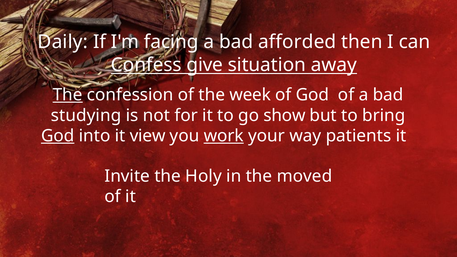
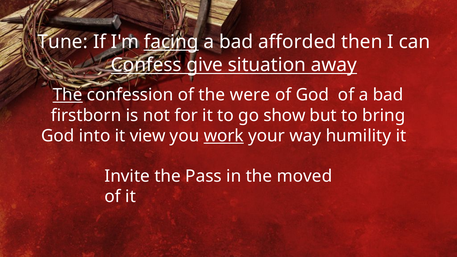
Daily: Daily -> Tune
facing underline: none -> present
week: week -> were
studying: studying -> firstborn
God at (58, 136) underline: present -> none
patients: patients -> humility
Holy: Holy -> Pass
